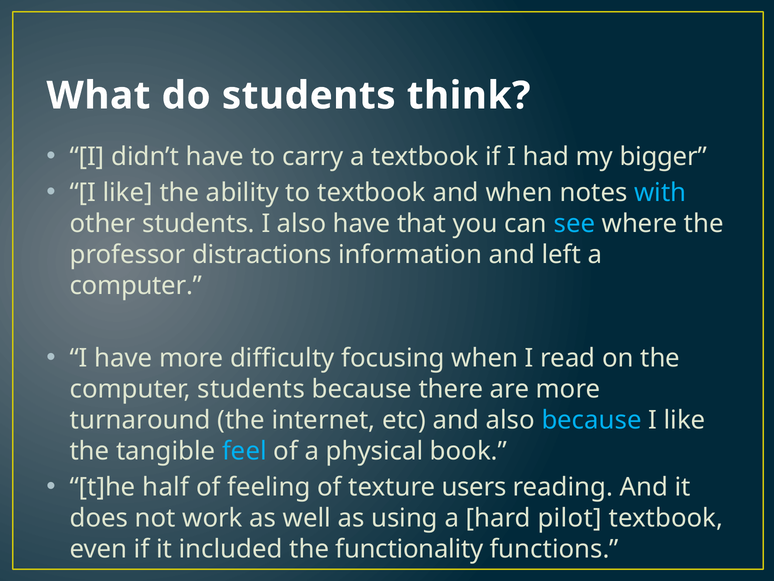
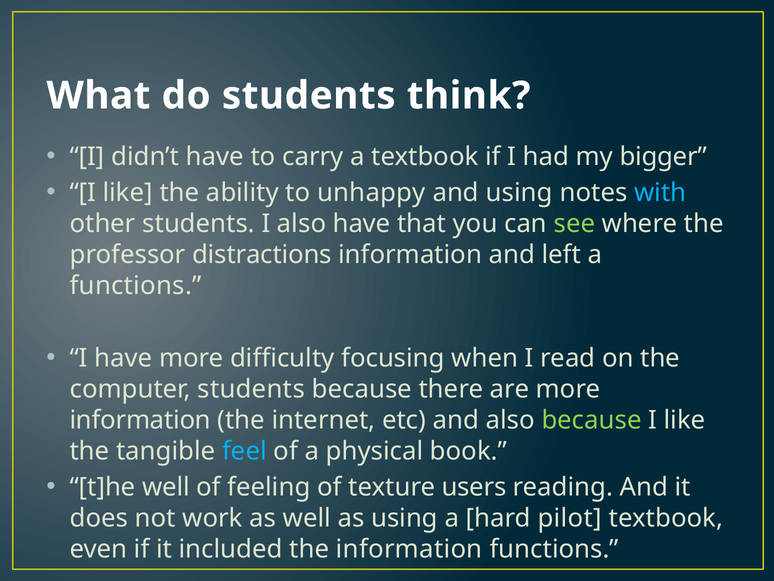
to textbook: textbook -> unhappy
and when: when -> using
see colour: light blue -> light green
computer at (136, 286): computer -> functions
turnaround at (140, 420): turnaround -> information
because at (592, 420) colour: light blue -> light green
t]he half: half -> well
the functionality: functionality -> information
